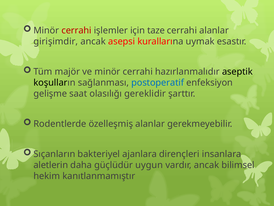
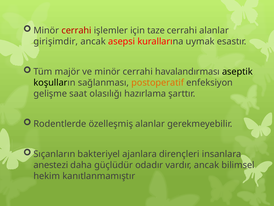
hazırlanmalıdır: hazırlanmalıdır -> havalandırması
postoperatif colour: blue -> orange
gereklidir: gereklidir -> hazırlama
aletlerin: aletlerin -> anestezi
uygun: uygun -> odadır
